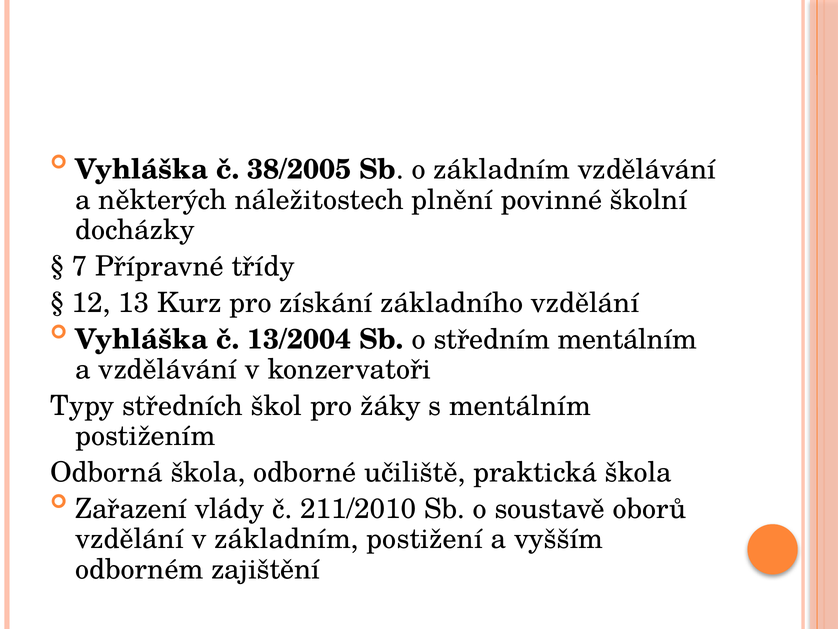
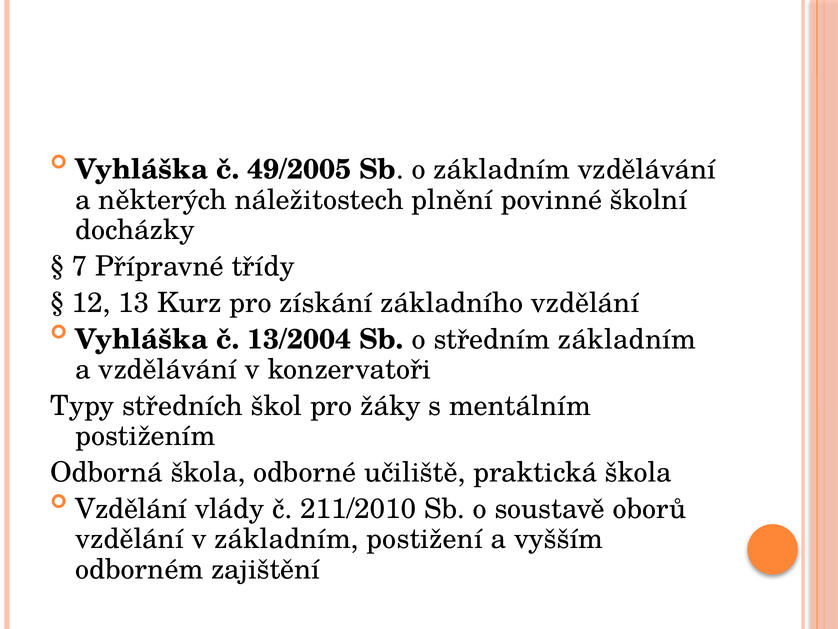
38/2005: 38/2005 -> 49/2005
středním mentálním: mentálním -> základním
Zařazení at (131, 509): Zařazení -> Vzdělání
